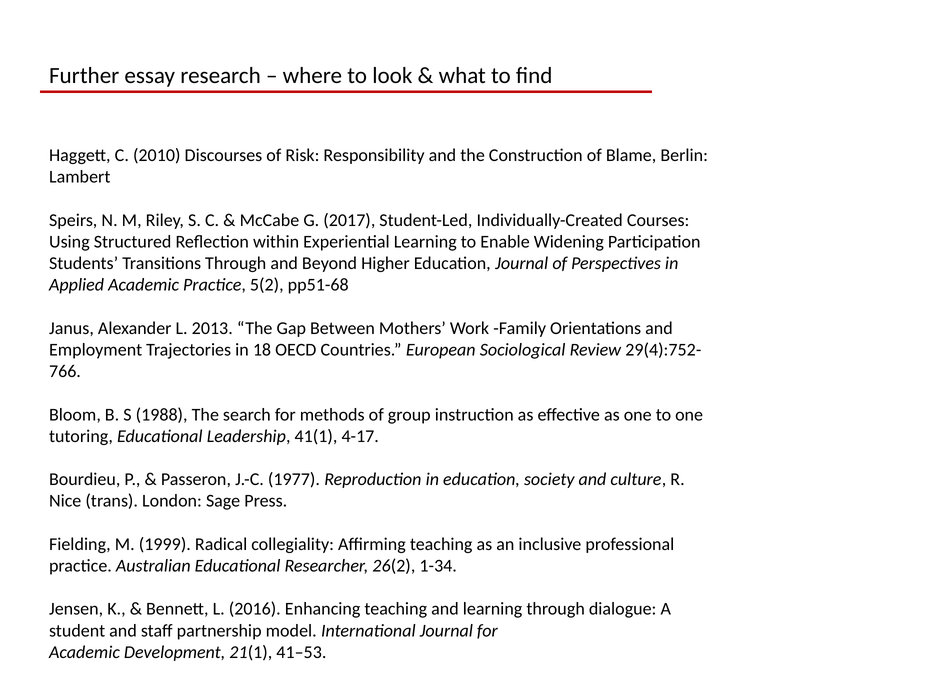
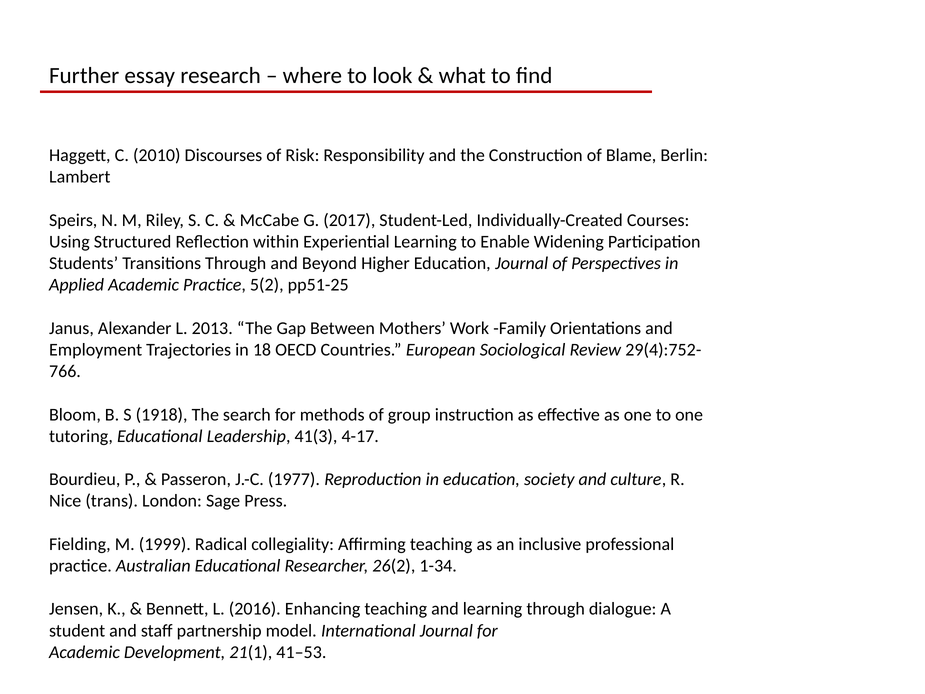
pp51-68: pp51-68 -> pp51-25
1988: 1988 -> 1918
41(1: 41(1 -> 41(3
